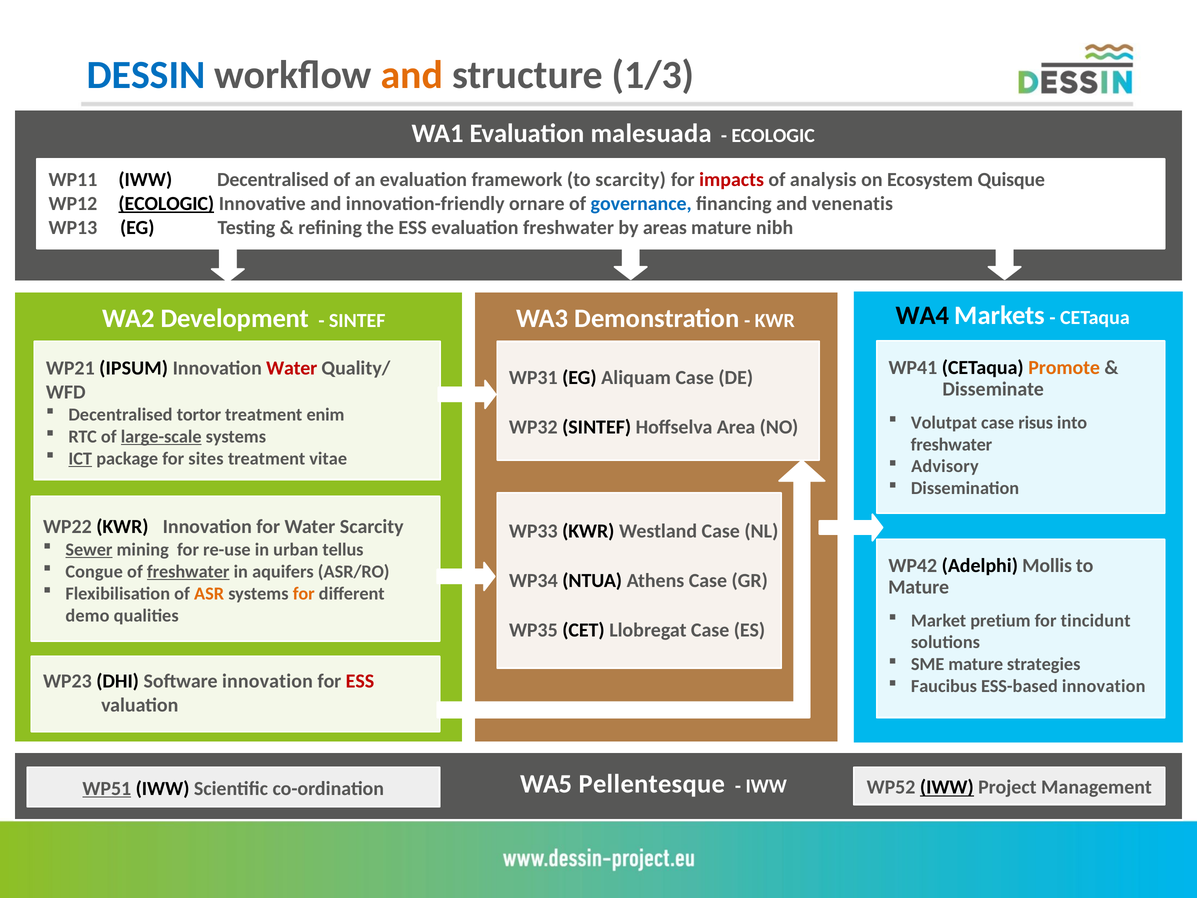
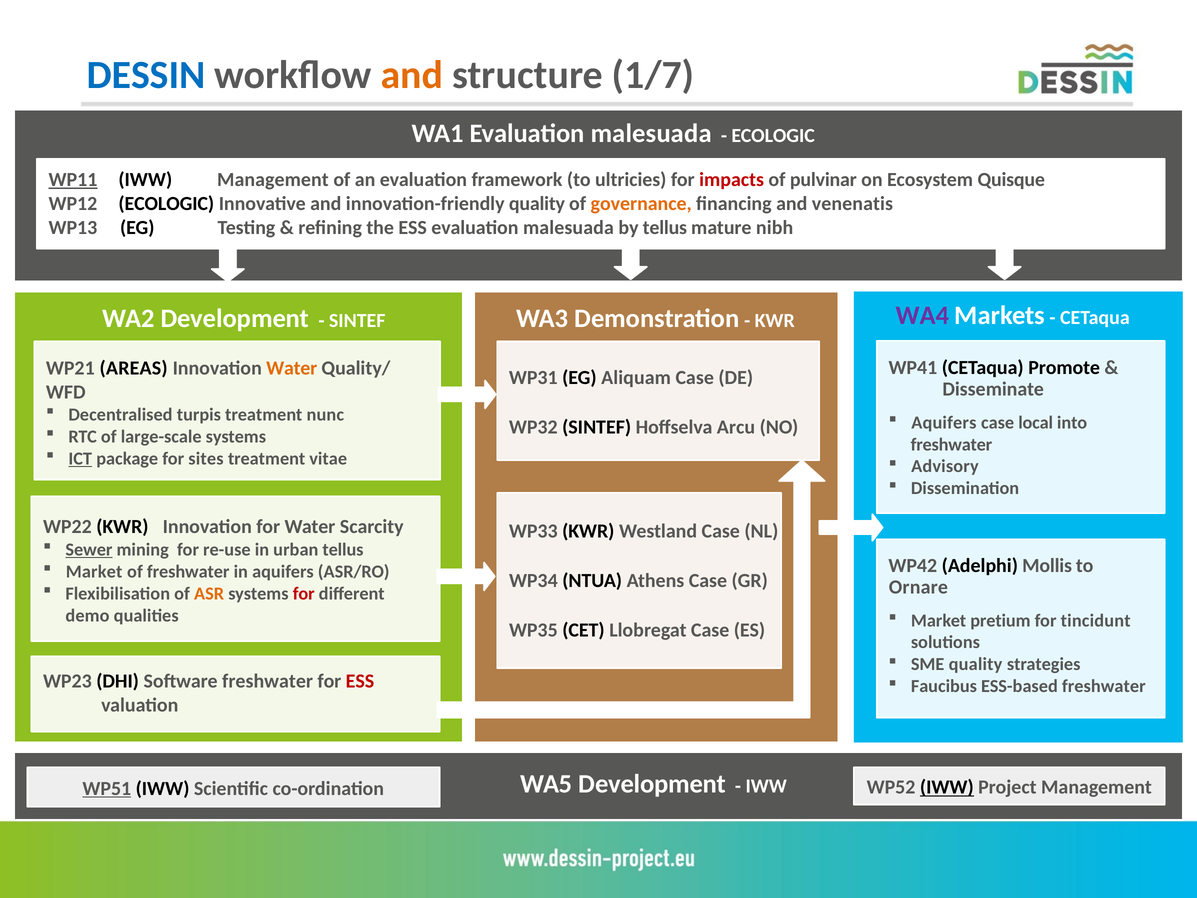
1/3: 1/3 -> 1/7
WP11 underline: none -> present
IWW Decentralised: Decentralised -> Management
to scarcity: scarcity -> ultricies
analysis: analysis -> pulvinar
ECOLOGIC at (166, 204) underline: present -> none
innovation-friendly ornare: ornare -> quality
governance colour: blue -> orange
ESS evaluation freshwater: freshwater -> malesuada
by areas: areas -> tellus
WA4 colour: black -> purple
Promote colour: orange -> black
IPSUM: IPSUM -> AREAS
Water at (292, 368) colour: red -> orange
tortor: tortor -> turpis
enim: enim -> nunc
Volutpat at (944, 422): Volutpat -> Aquifers
risus: risus -> local
Area: Area -> Arcu
large-scale underline: present -> none
Congue at (94, 571): Congue -> Market
freshwater at (188, 571) underline: present -> none
Mature at (919, 587): Mature -> Ornare
for at (304, 594) colour: orange -> red
SME mature: mature -> quality
Software innovation: innovation -> freshwater
ESS-based innovation: innovation -> freshwater
WA5 Pellentesque: Pellentesque -> Development
